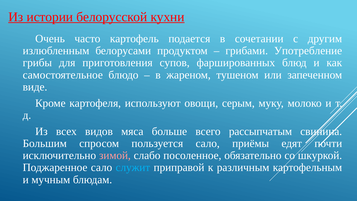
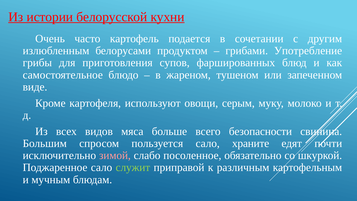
рассыпчатым: рассыпчатым -> безопасности
приёмы: приёмы -> храните
служит colour: light blue -> light green
